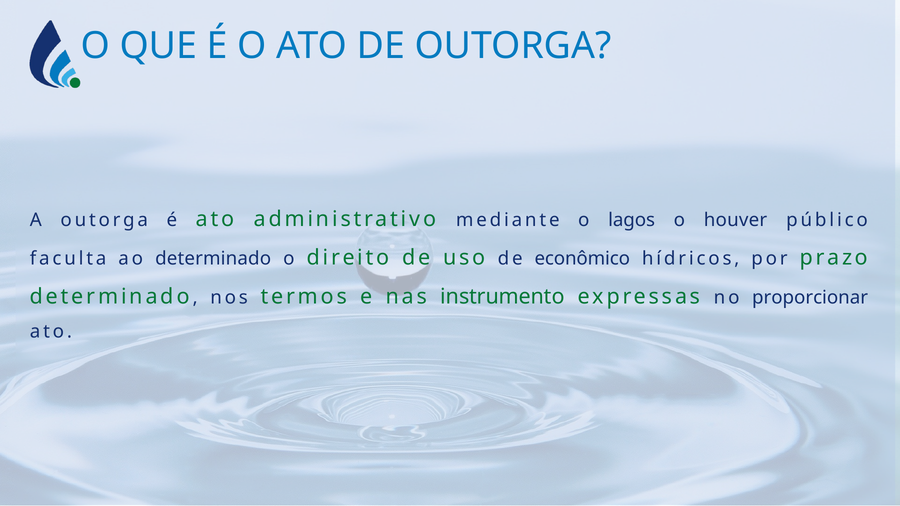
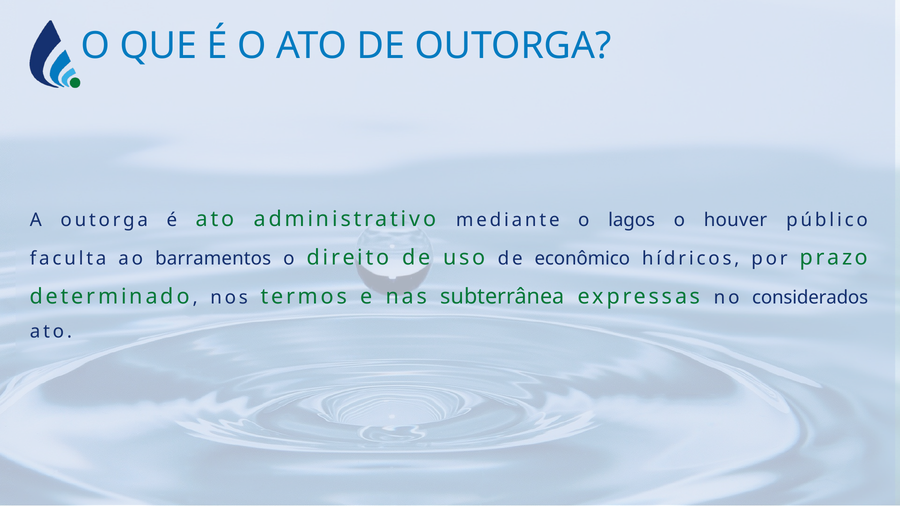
ao determinado: determinado -> barramentos
instrumento: instrumento -> subterrânea
proporcionar: proporcionar -> considerados
